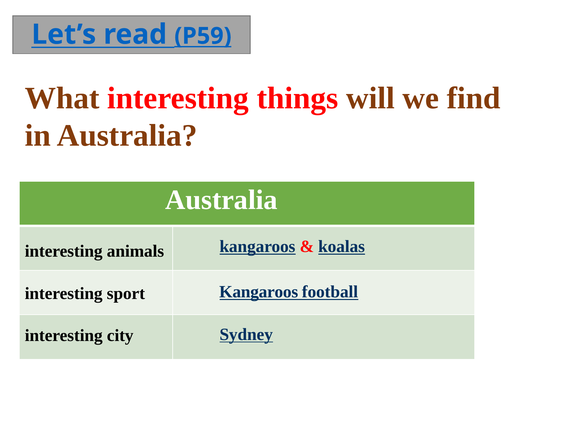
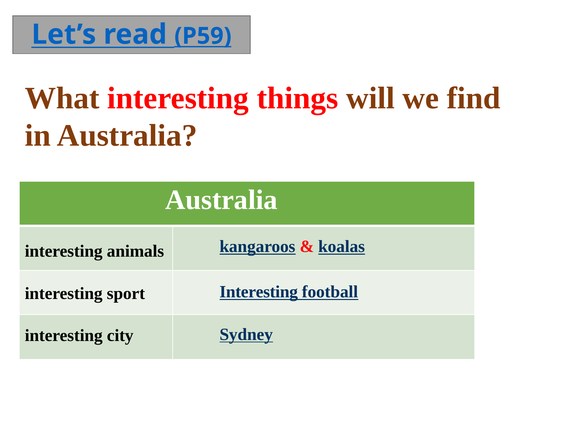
Kangaroos at (259, 292): Kangaroos -> Interesting
